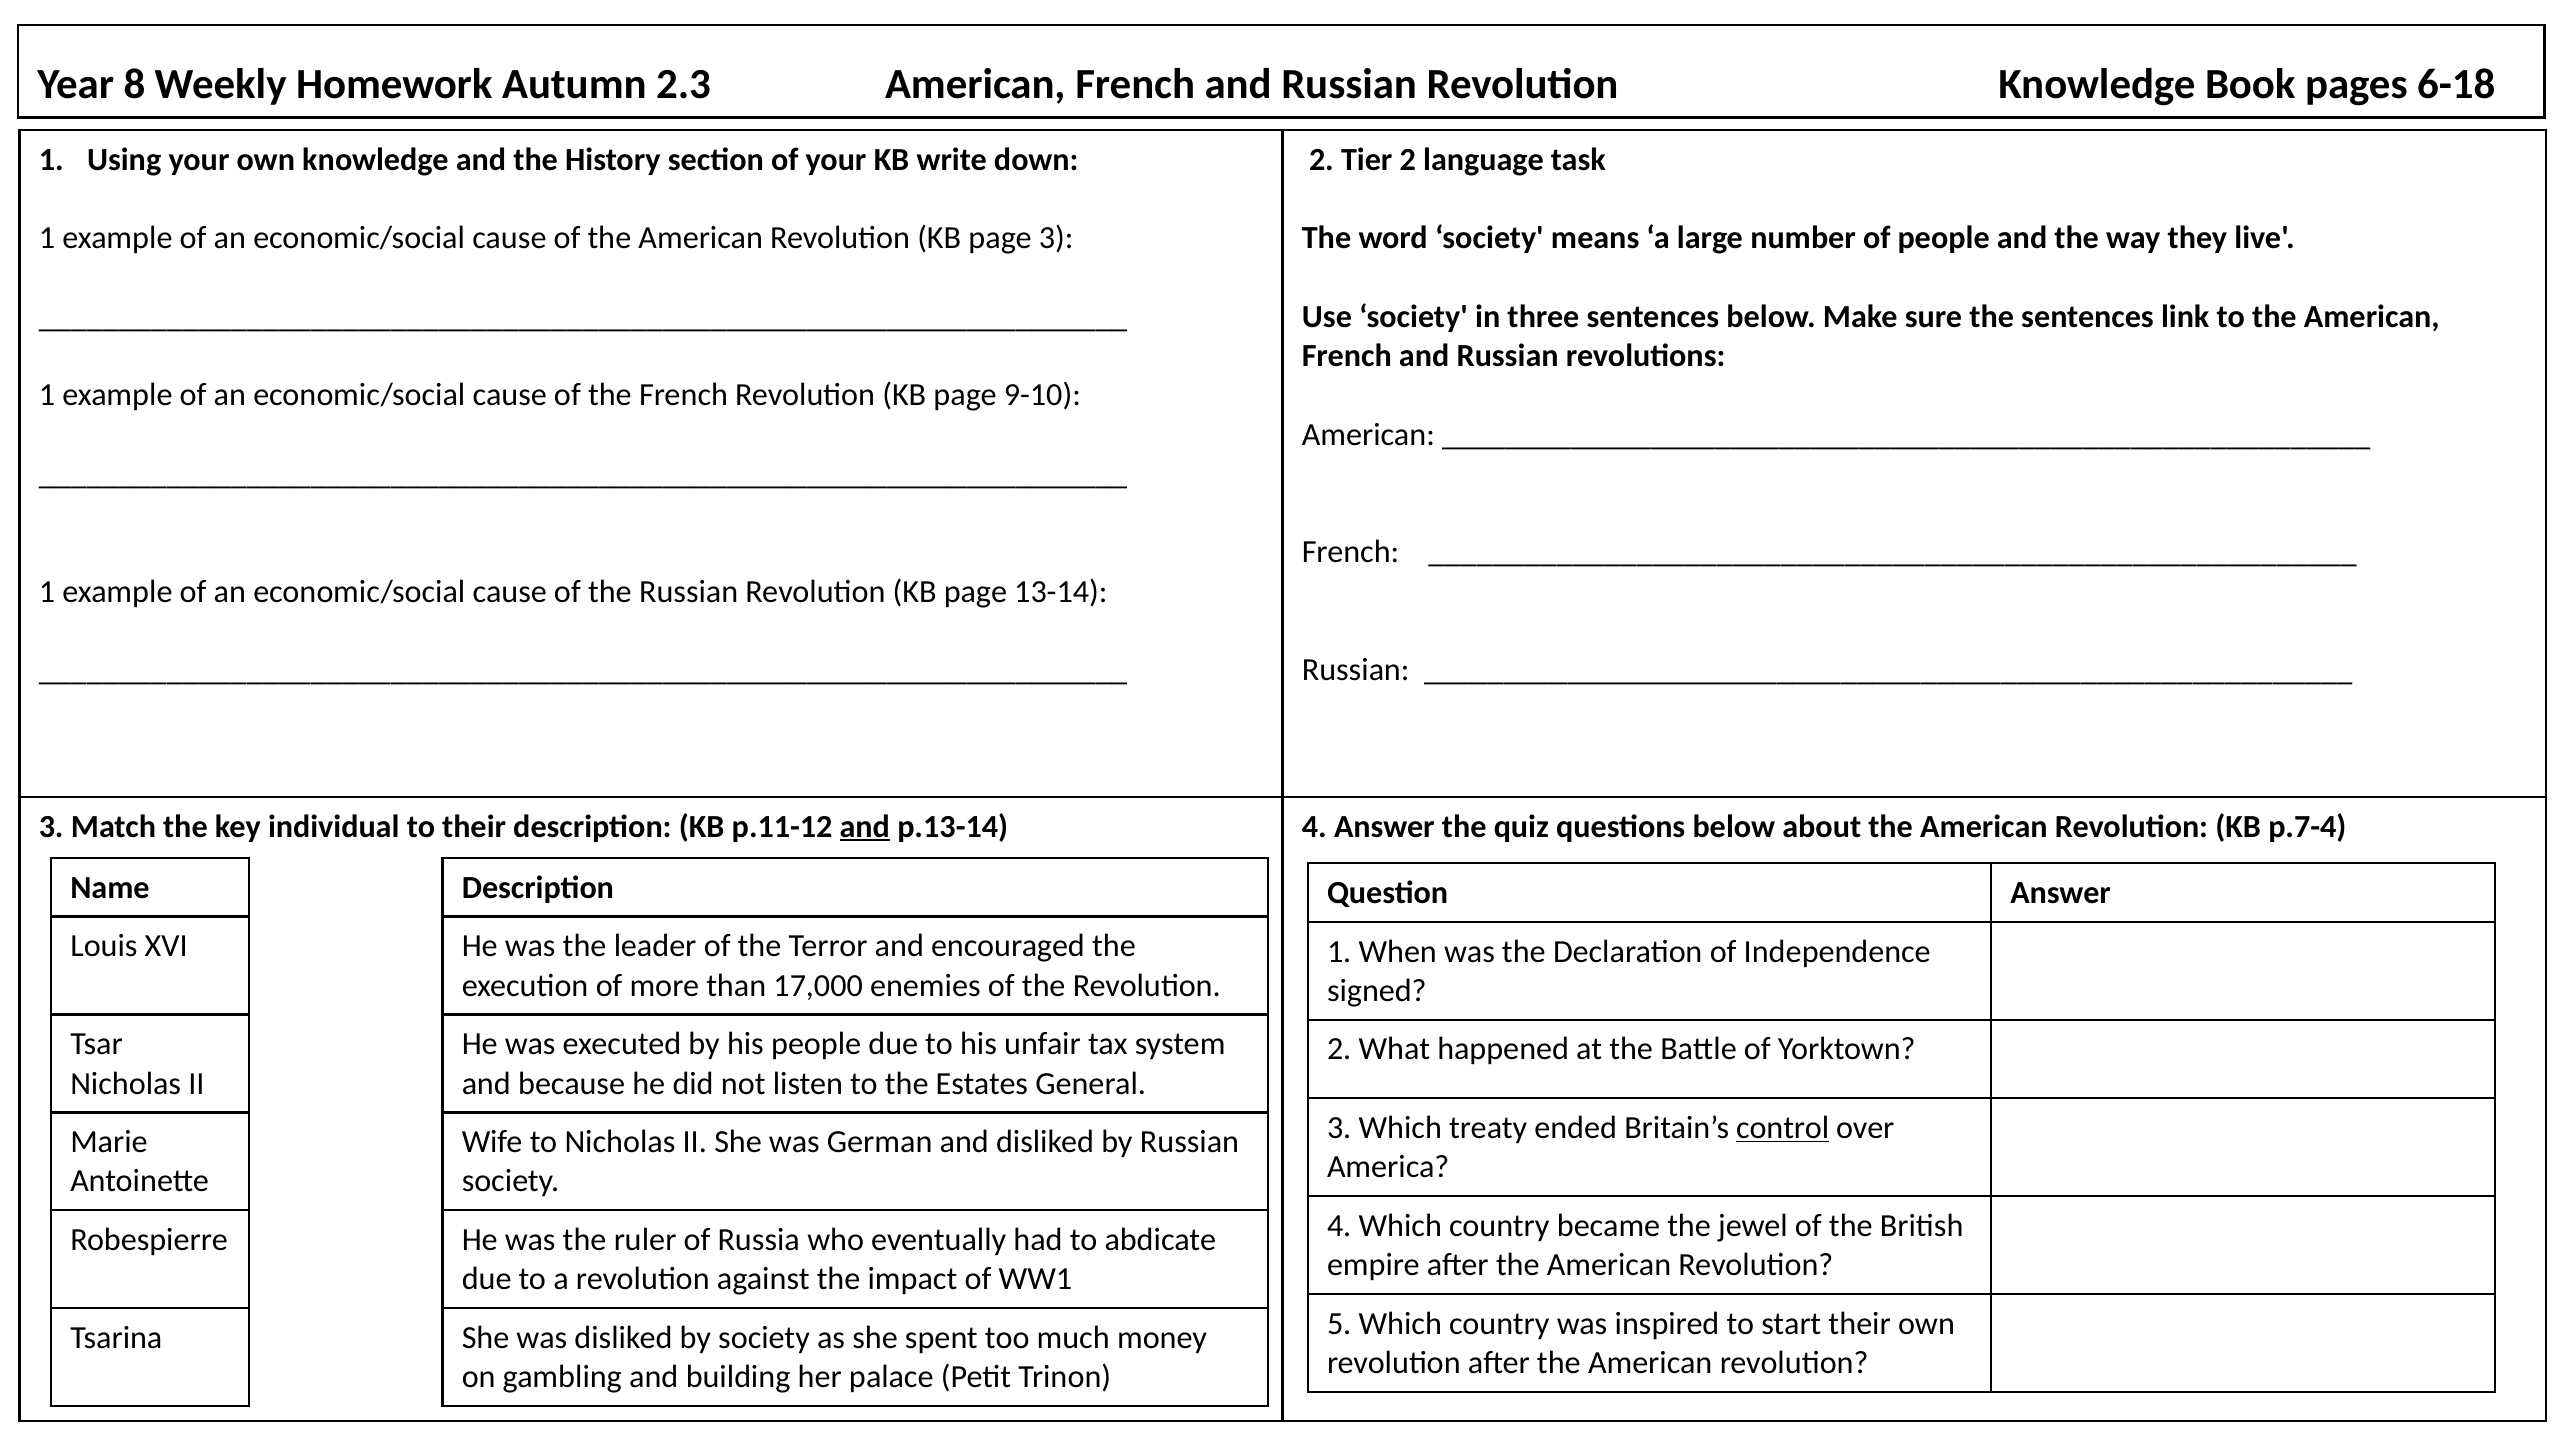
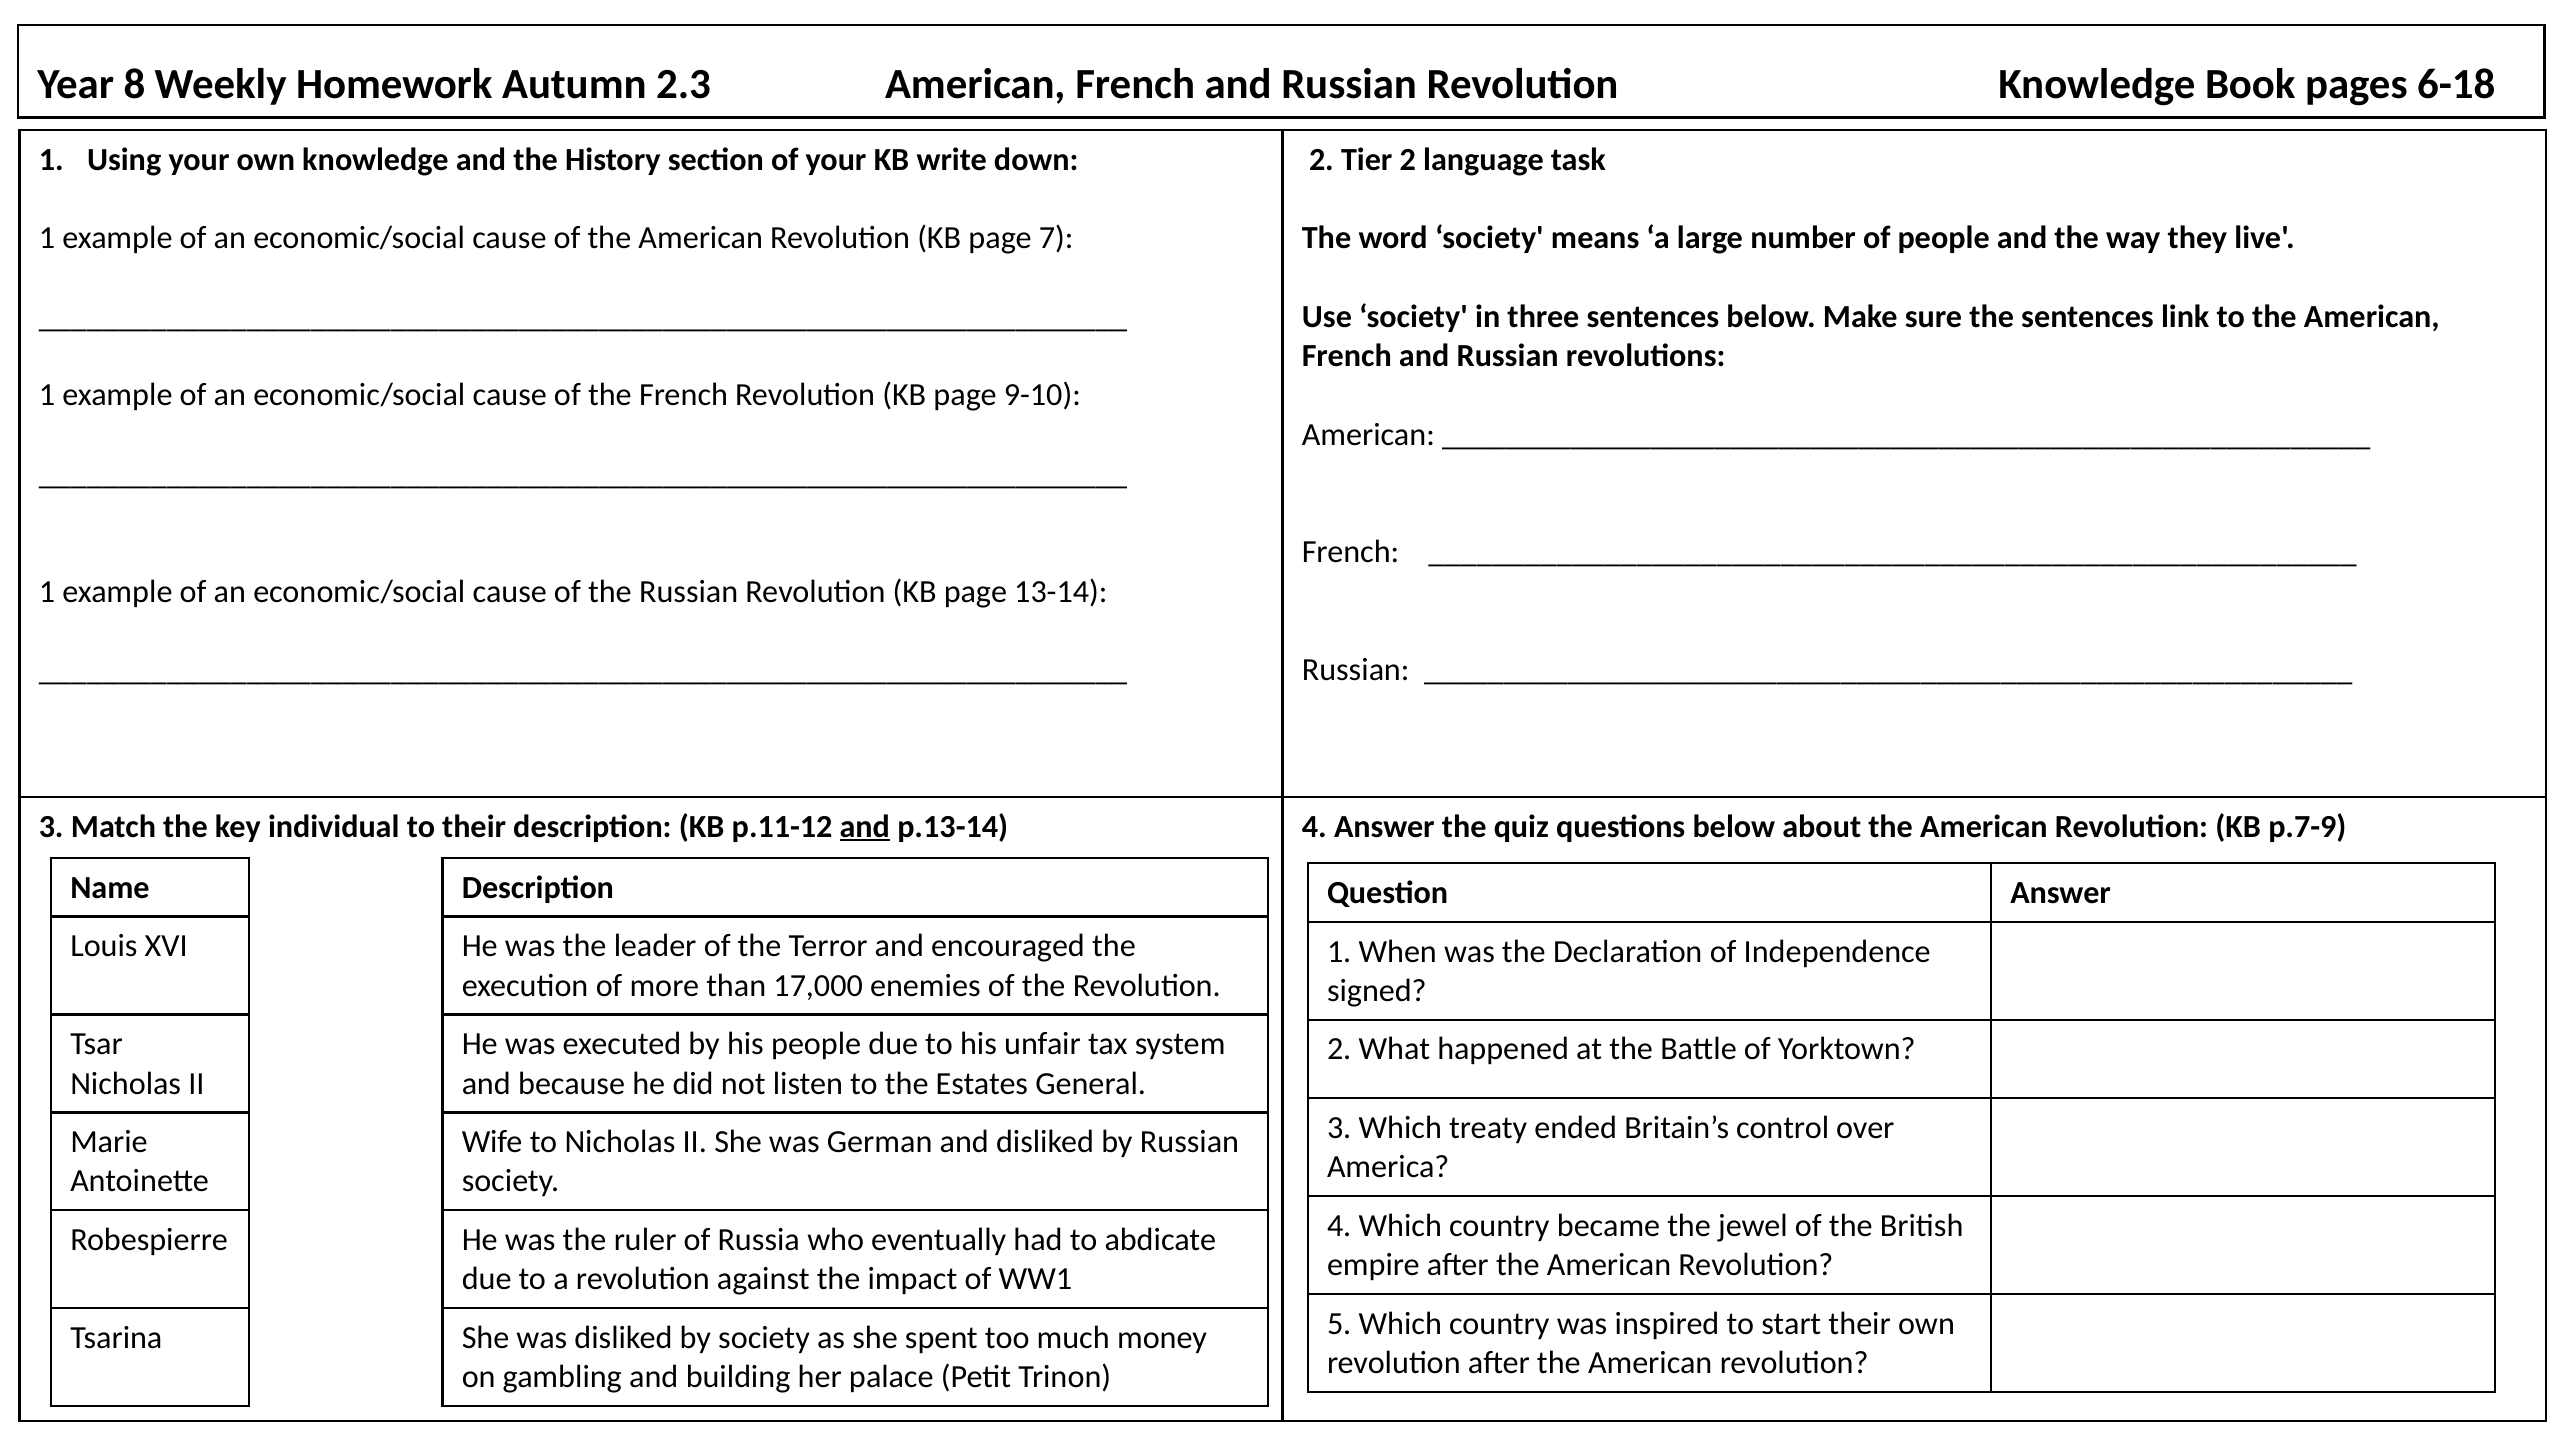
page 3: 3 -> 7
p.7-4: p.7-4 -> p.7-9
control underline: present -> none
